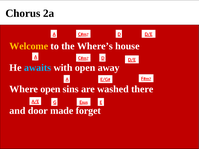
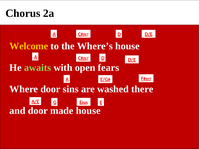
awaits colour: light blue -> light green
away: away -> fears
Where open: open -> door
made forget: forget -> house
